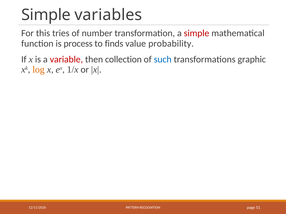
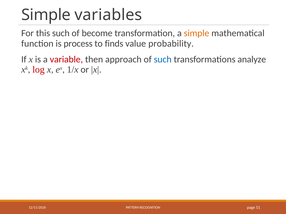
this tries: tries -> such
number: number -> become
simple at (197, 33) colour: red -> orange
collection: collection -> approach
graphic: graphic -> analyze
log colour: orange -> red
